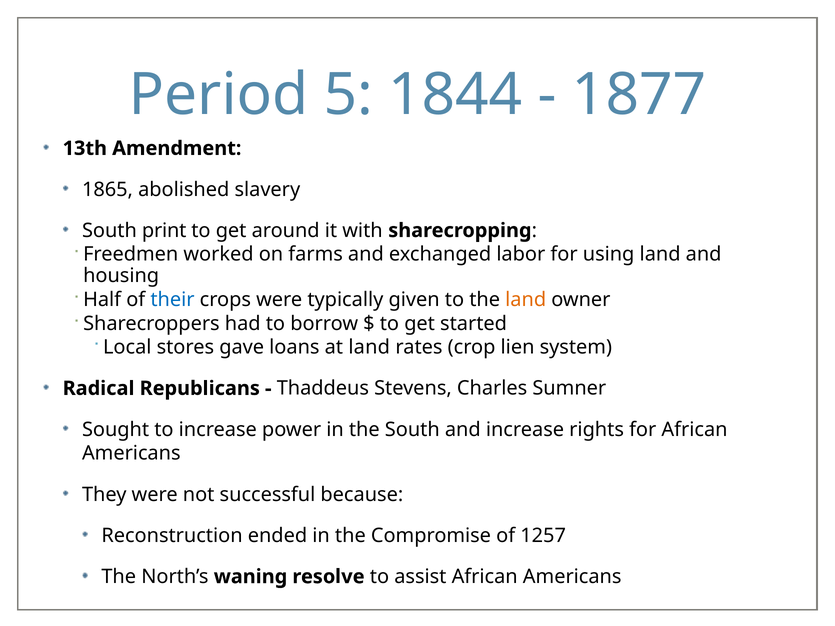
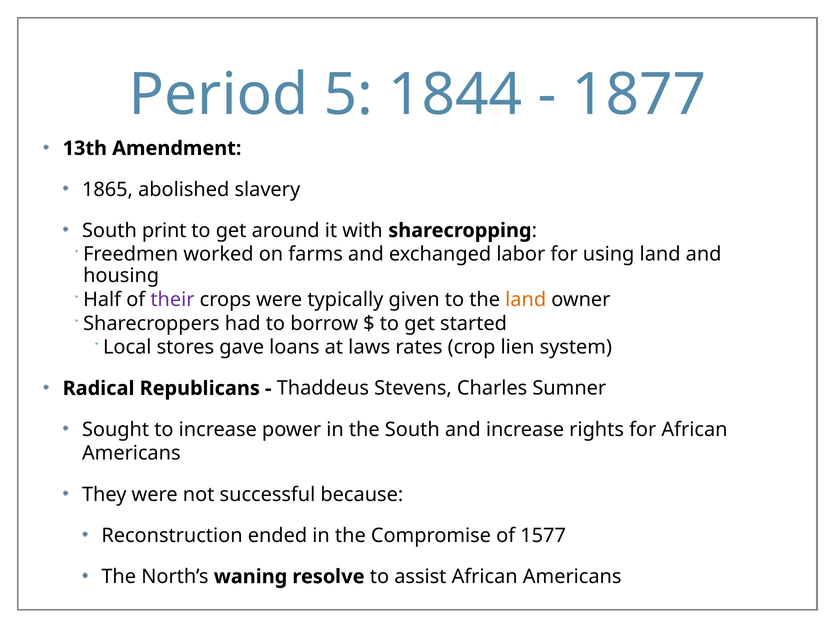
their colour: blue -> purple
at land: land -> laws
1257: 1257 -> 1577
